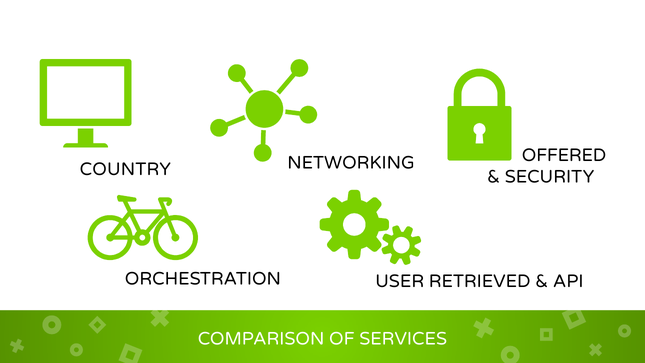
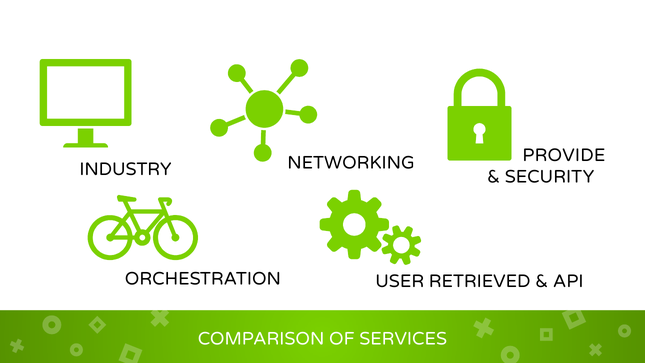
COUNTRY: COUNTRY -> INDUSTRY
OFFERED: OFFERED -> PROVIDE
